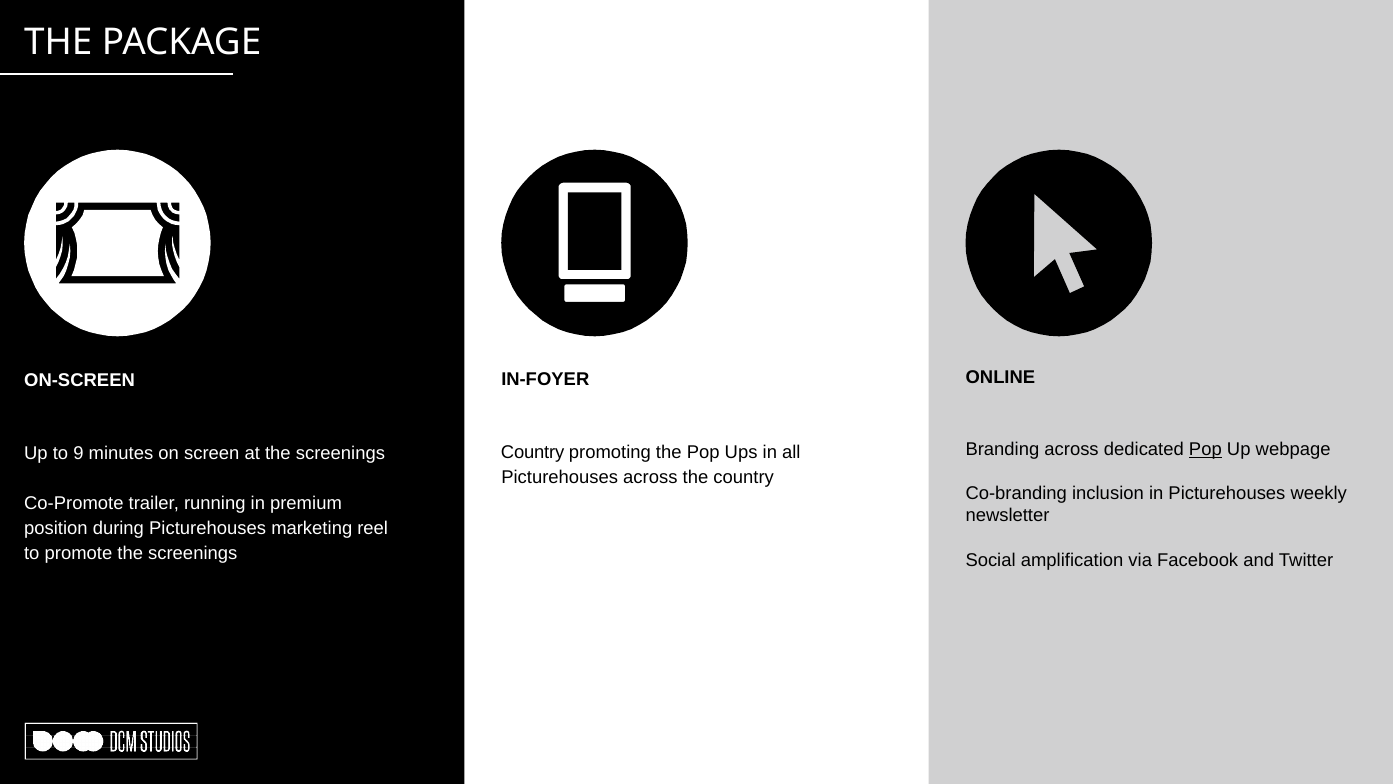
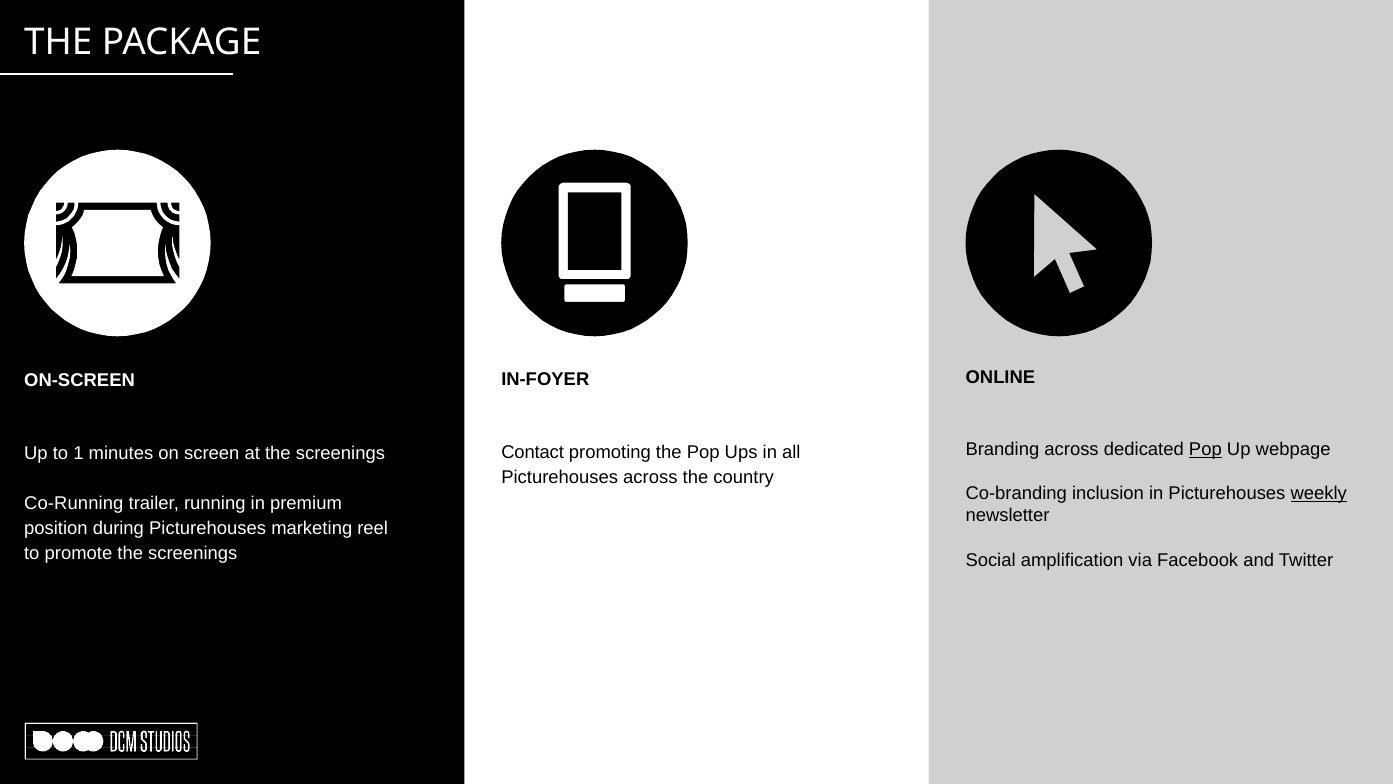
Country at (533, 452): Country -> Contact
9: 9 -> 1
weekly underline: none -> present
Co-Promote: Co-Promote -> Co-Running
